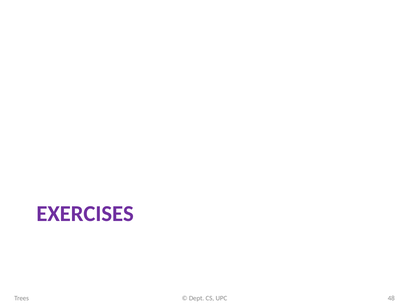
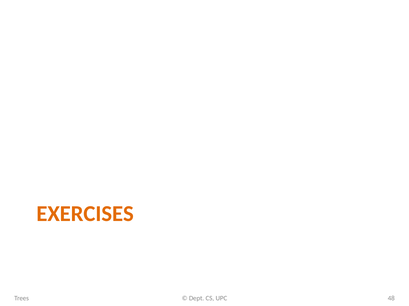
EXERCISES colour: purple -> orange
